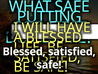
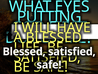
WHAT SAFE: SAFE -> EYES
